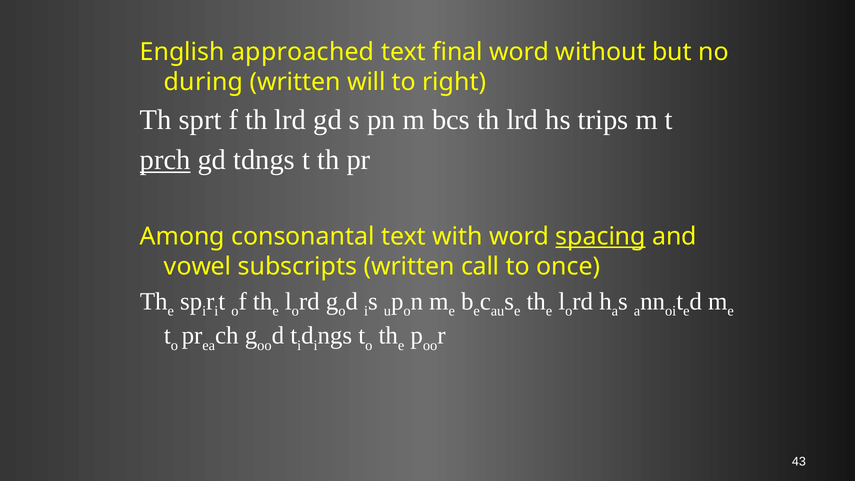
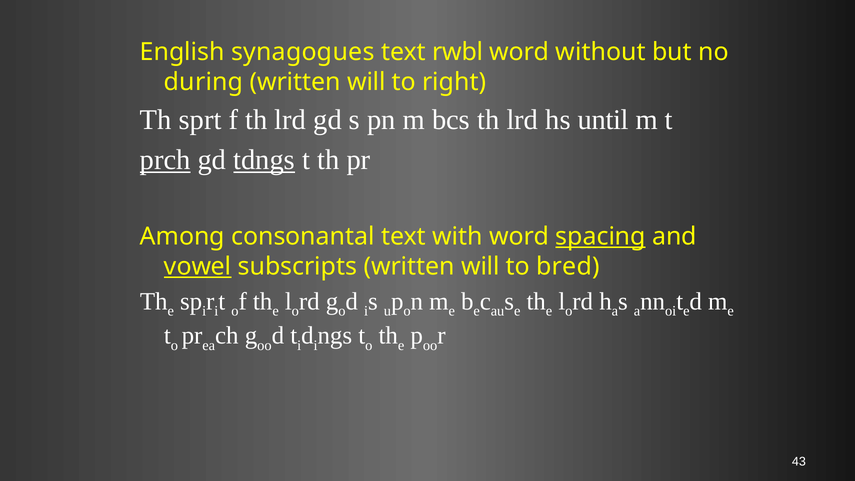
approached: approached -> synagogues
final: final -> rwbl
trips: trips -> until
tdngs underline: none -> present
vowel underline: none -> present
subscripts written call: call -> will
once: once -> bred
